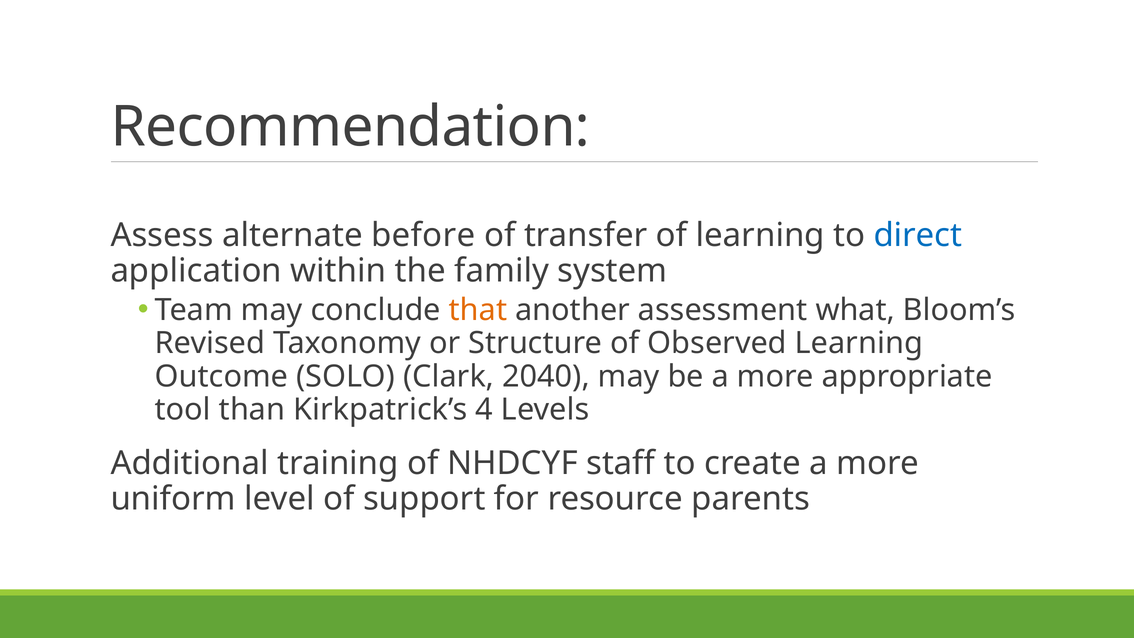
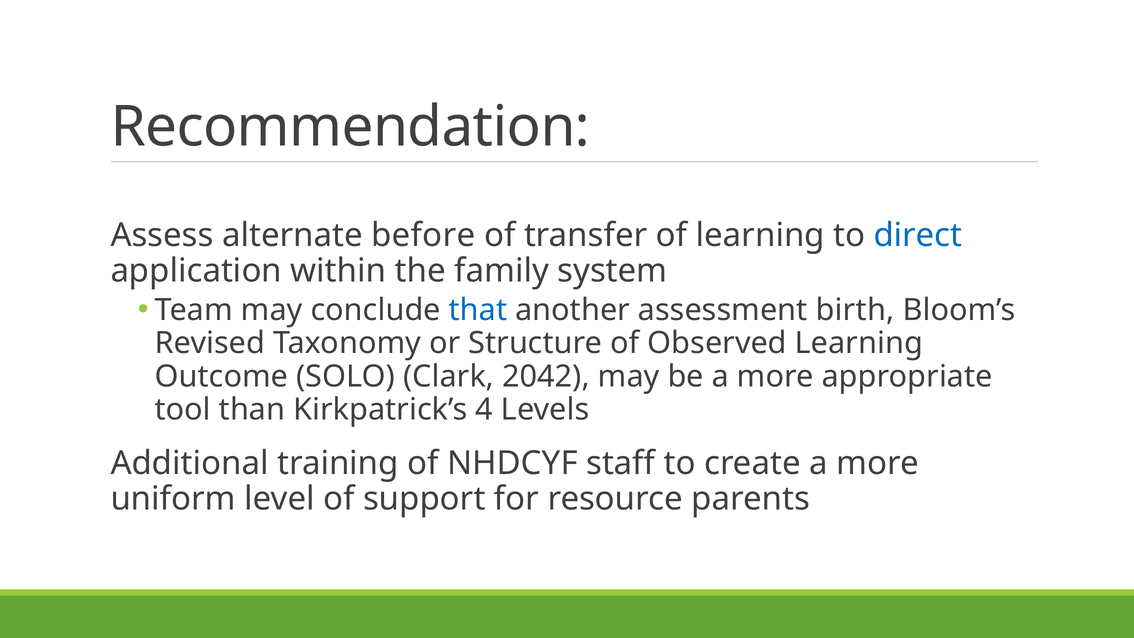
that colour: orange -> blue
what: what -> birth
2040: 2040 -> 2042
